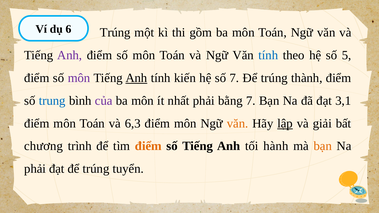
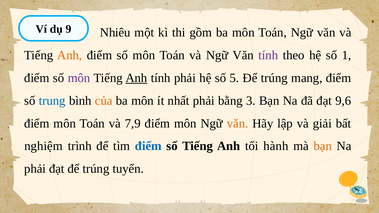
6: 6 -> 9
Trúng at (115, 32): Trúng -> Nhiêu
Anh at (70, 55) colour: purple -> orange
tính at (268, 55) colour: blue -> purple
5: 5 -> 1
tính kiến: kiến -> phải
số 7: 7 -> 5
thành: thành -> mang
của colour: purple -> orange
bằng 7: 7 -> 3
3,1: 3,1 -> 9,6
6,3: 6,3 -> 7,9
lập underline: present -> none
chương: chương -> nghiệm
điểm at (148, 146) colour: orange -> blue
